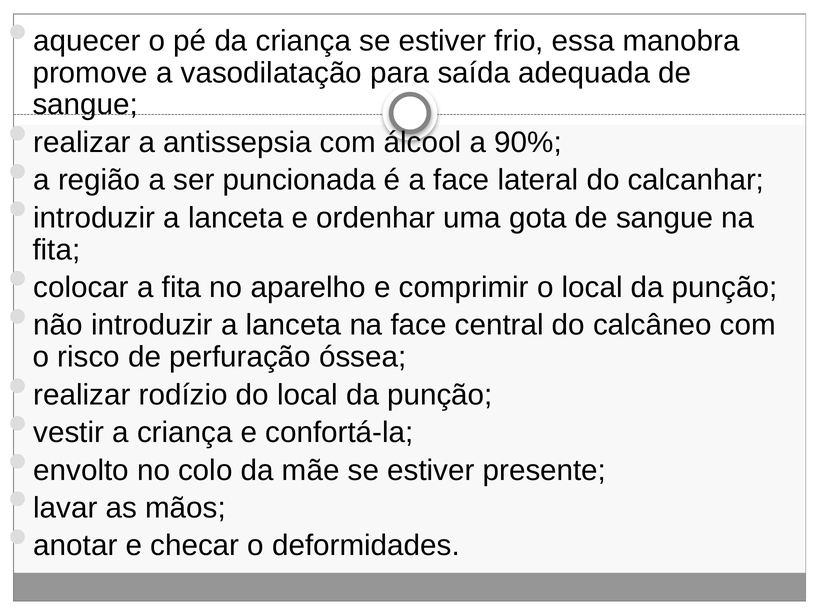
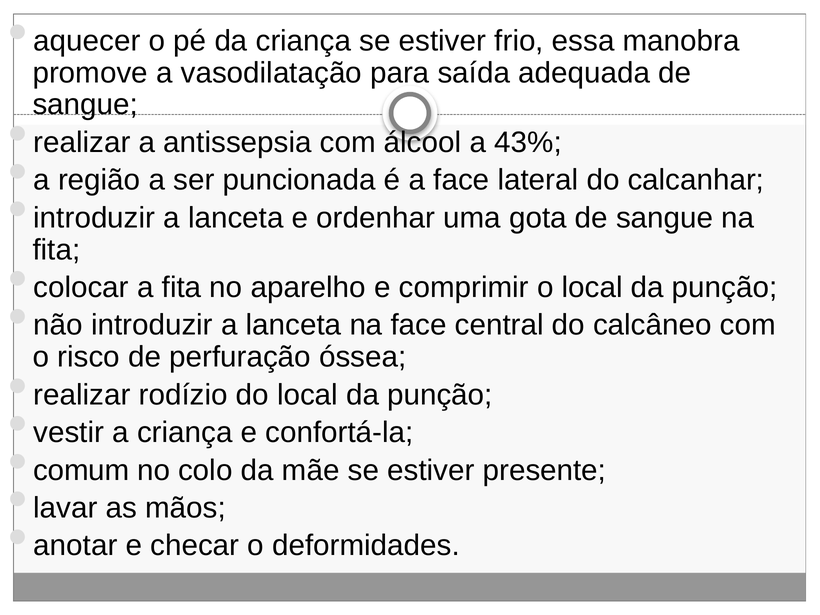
90%: 90% -> 43%
envolto: envolto -> comum
